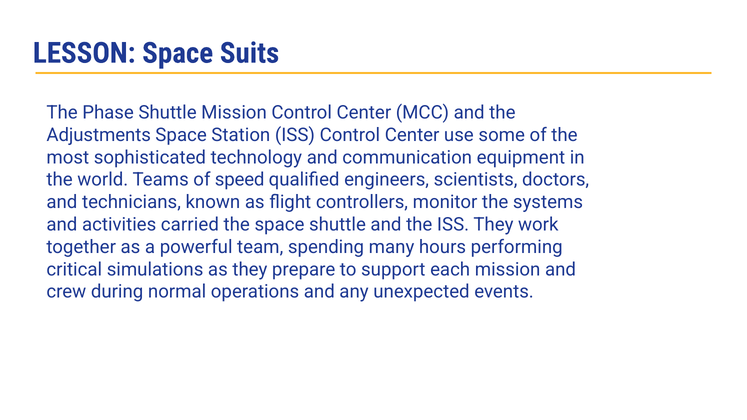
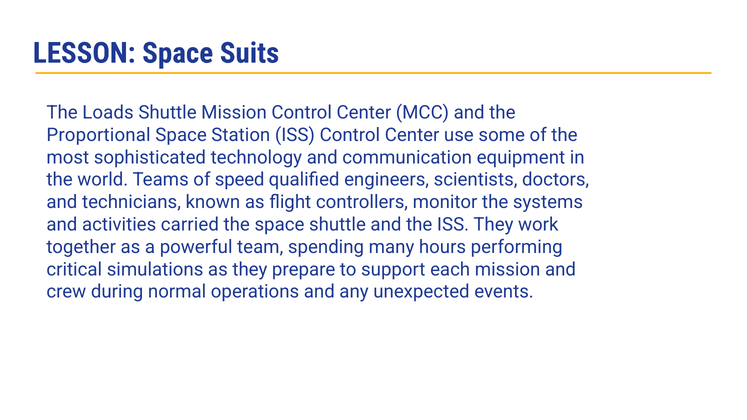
Phase: Phase -> Loads
Adjustments: Adjustments -> Proportional
